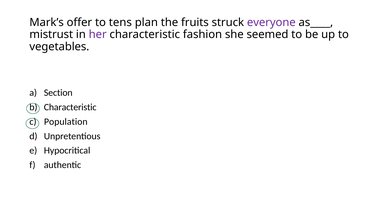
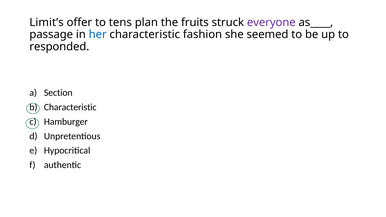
Mark’s: Mark’s -> Limit’s
mistrust: mistrust -> passage
her colour: purple -> blue
vegetables: vegetables -> responded
Population: Population -> Hamburger
